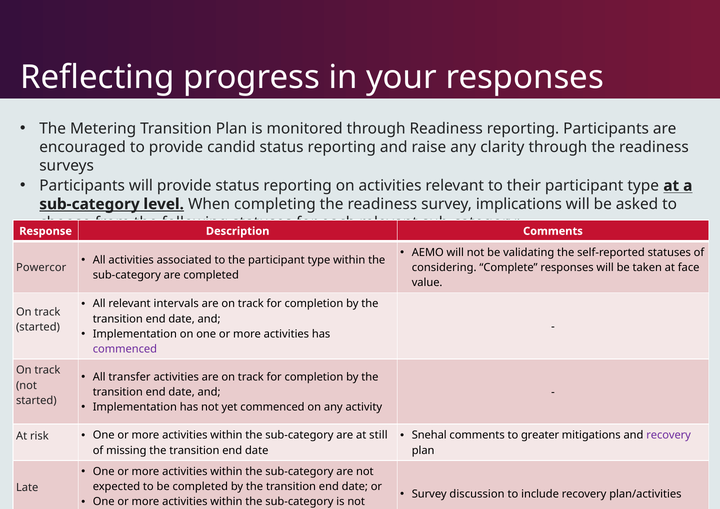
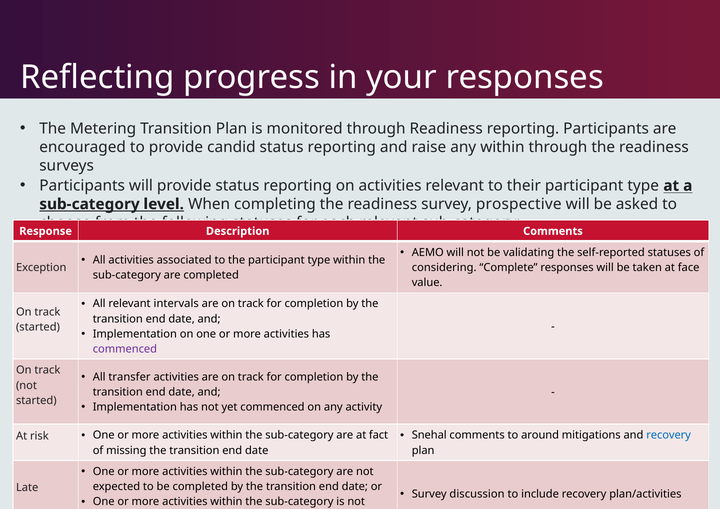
any clarity: clarity -> within
implications: implications -> prospective
Powercor: Powercor -> Exception
greater: greater -> around
recovery at (669, 435) colour: purple -> blue
still: still -> fact
